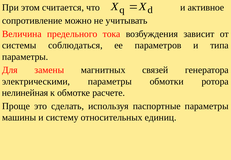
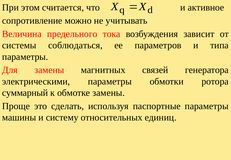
нелинейная: нелинейная -> суммарный
обмотке расчете: расчете -> замены
